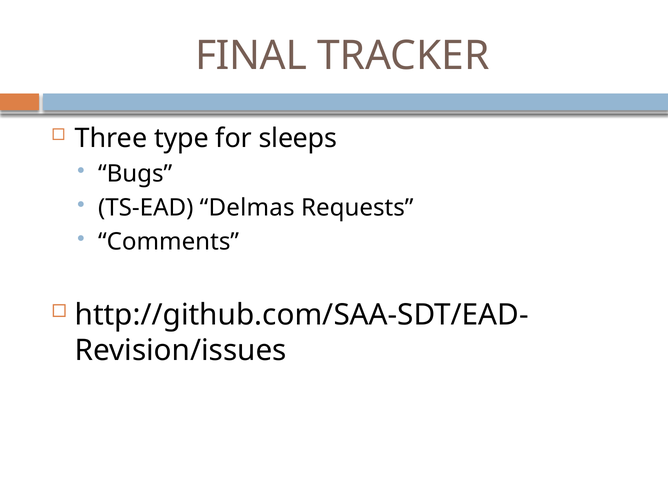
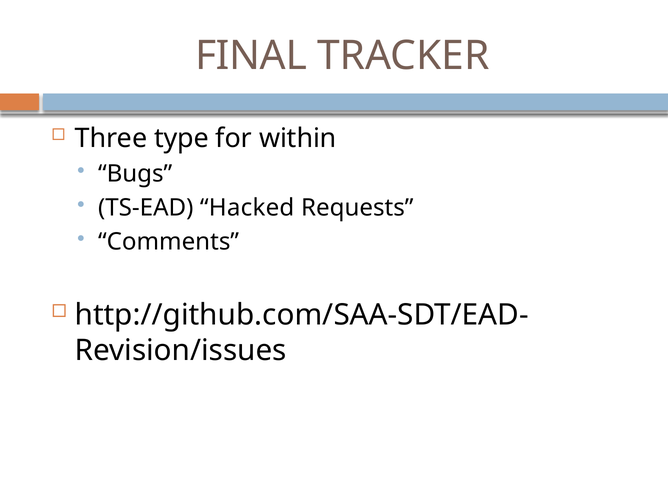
sleeps: sleeps -> within
Delmas: Delmas -> Hacked
